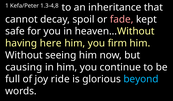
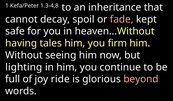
here: here -> tales
causing: causing -> lighting
beyond colour: light blue -> pink
